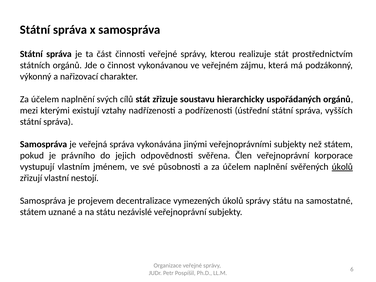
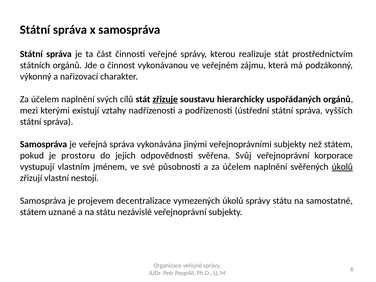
zřizuje underline: none -> present
právního: právního -> prostoru
Člen: Člen -> Svůj
